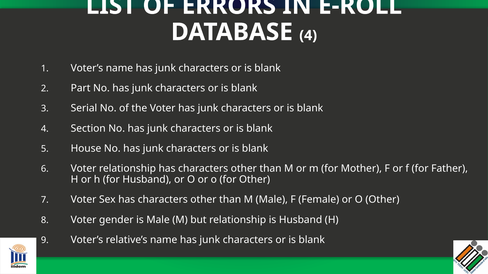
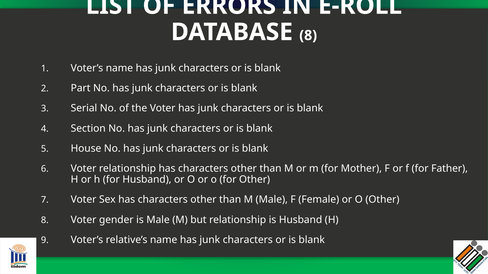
DATABASE 4: 4 -> 8
